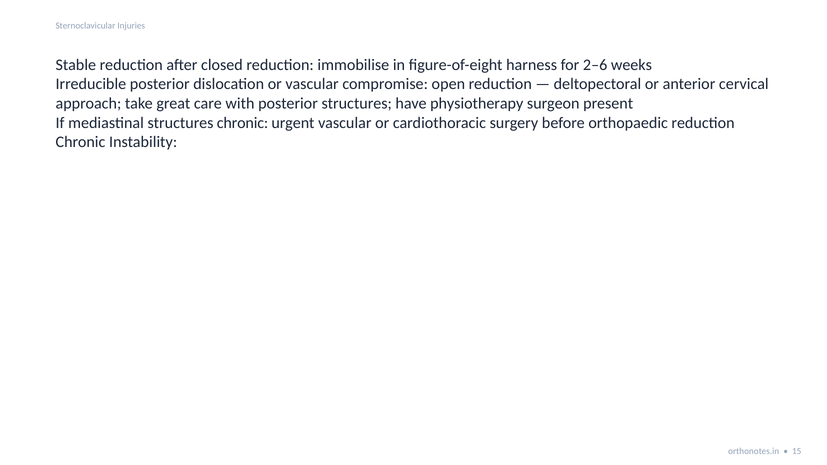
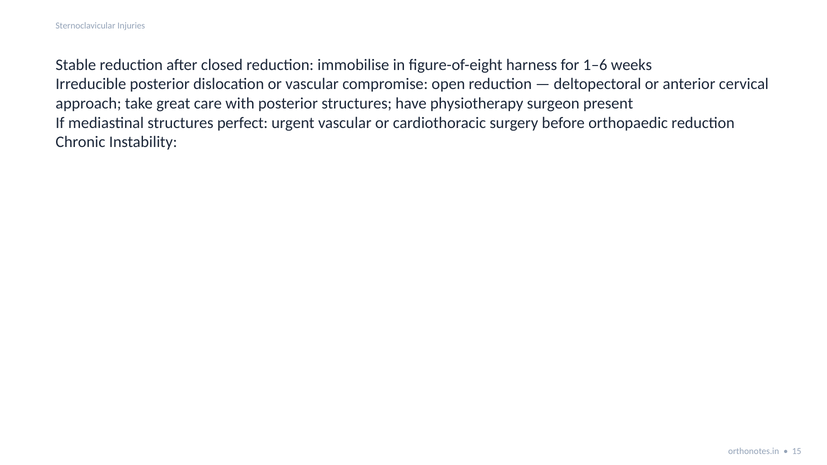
2–6: 2–6 -> 1–6
structures chronic: chronic -> perfect
